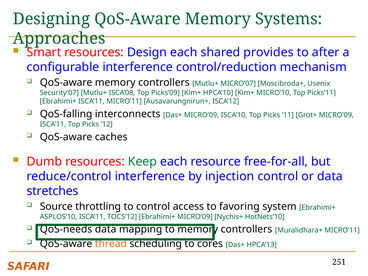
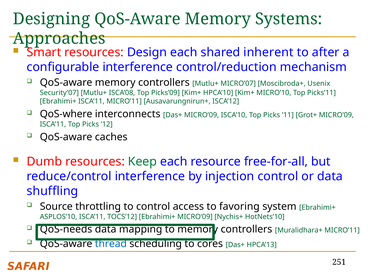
provides: provides -> inherent
QoS-falling: QoS-falling -> QoS-where
stretches: stretches -> shuffling
thread colour: orange -> blue
